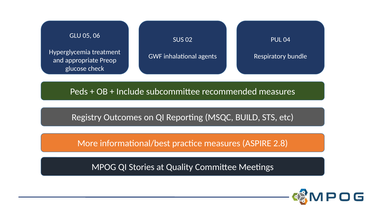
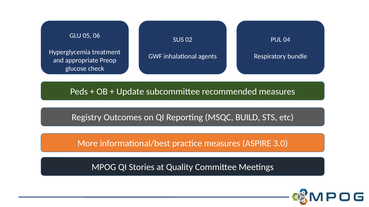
Include: Include -> Update
2.8: 2.8 -> 3.0
